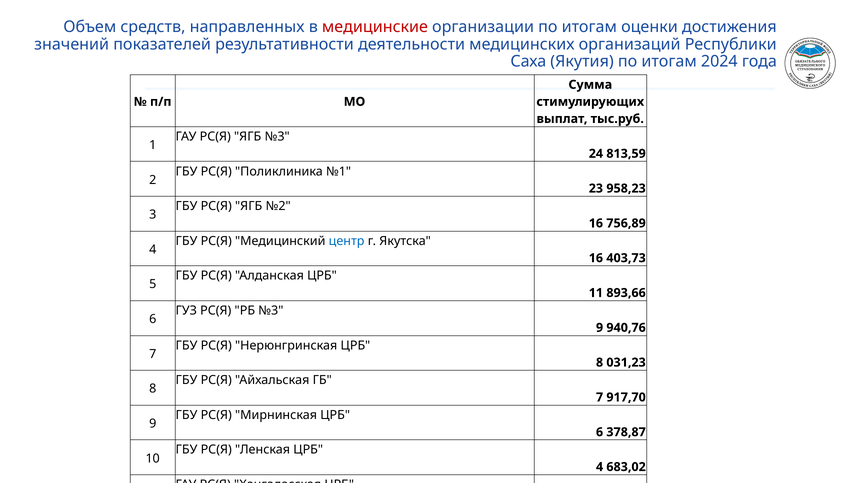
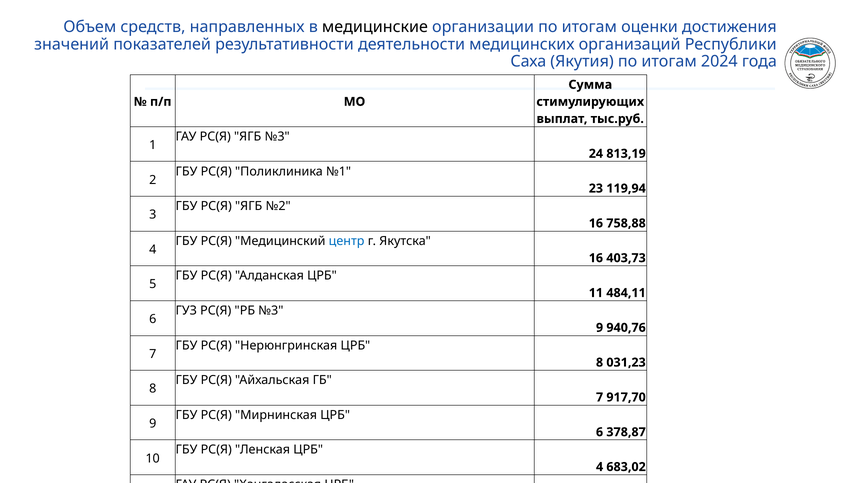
медицинские colour: red -> black
813,59: 813,59 -> 813,19
958,23: 958,23 -> 119,94
756,89: 756,89 -> 758,88
893,66: 893,66 -> 484,11
